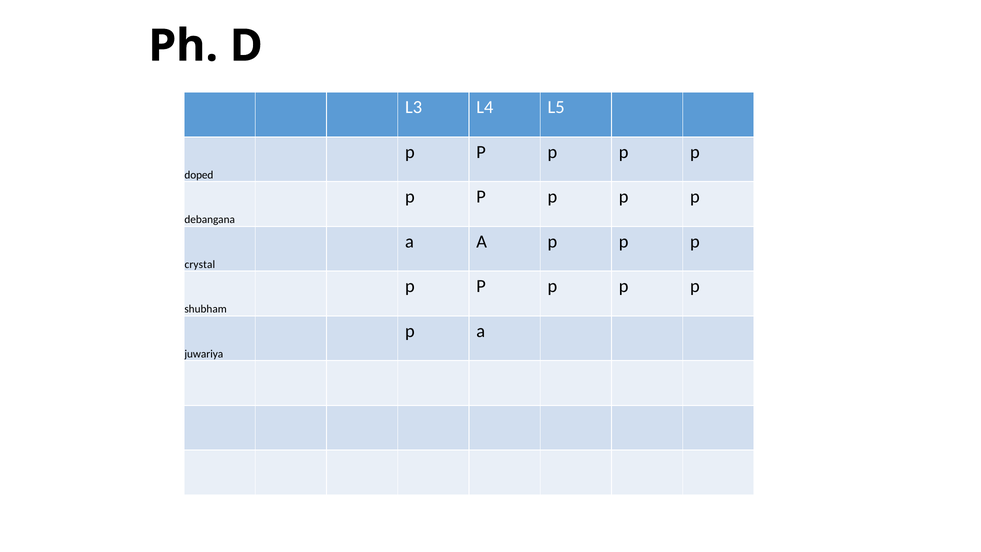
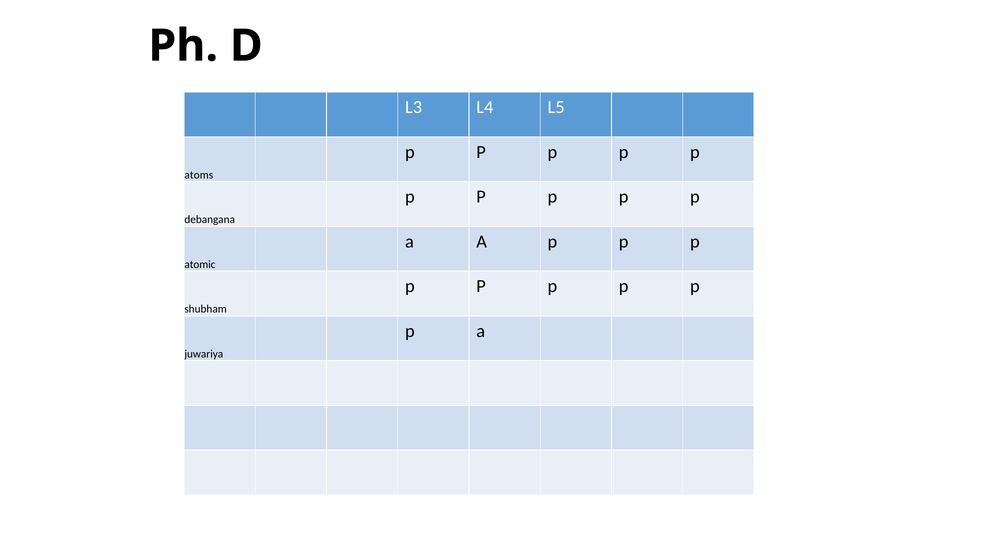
doped: doped -> atoms
crystal: crystal -> atomic
